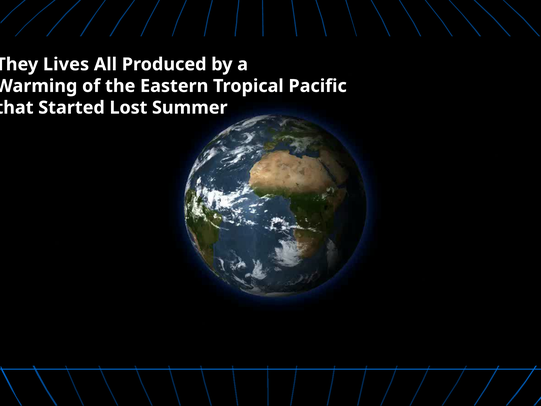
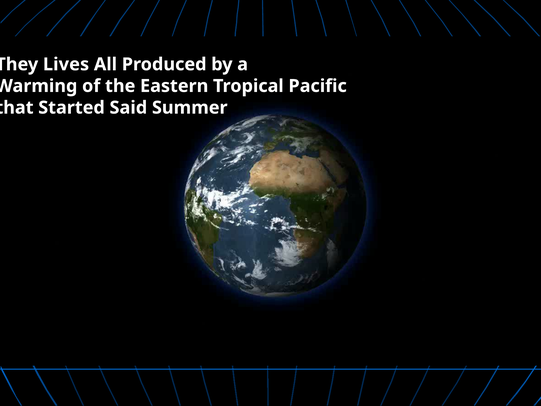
Lost: Lost -> Said
